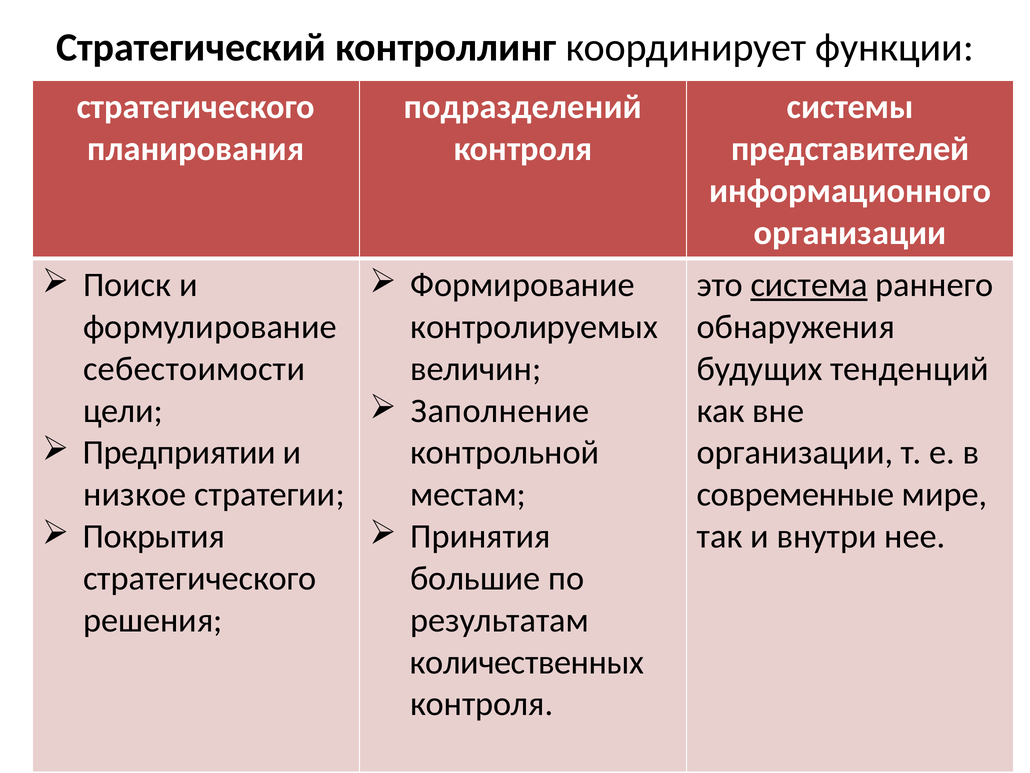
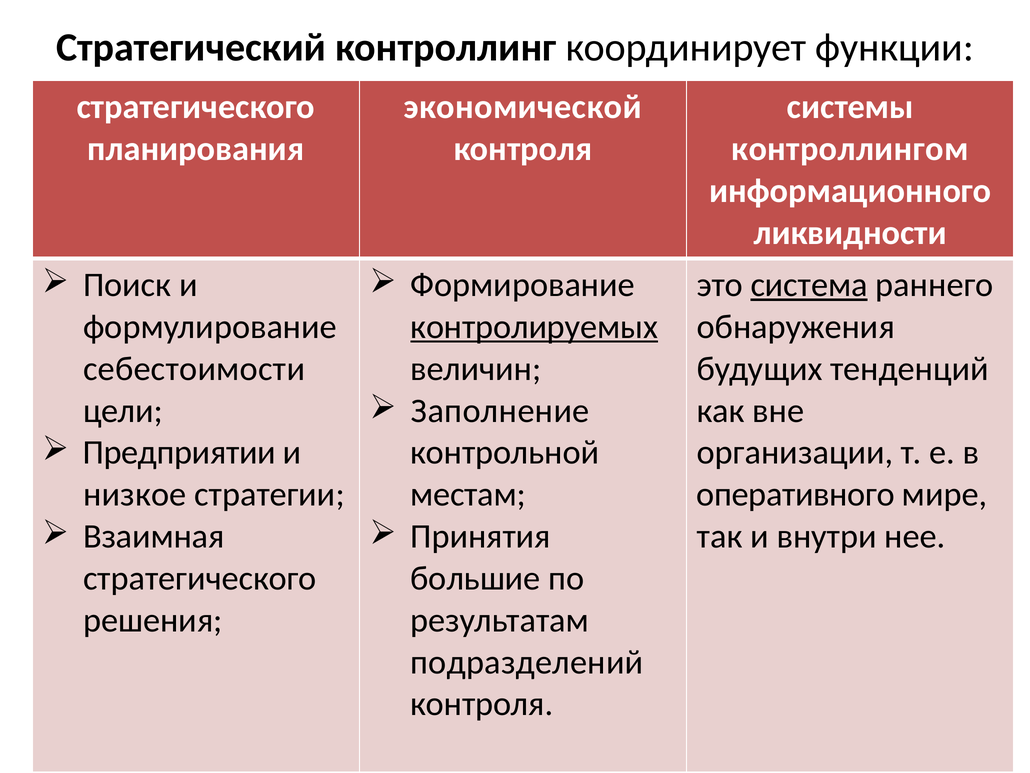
подразделений: подразделений -> экономической
представителей: представителей -> контроллингом
организации at (850, 233): организации -> ликвидности
контролируемых underline: none -> present
современные: современные -> оперативного
Покрытия: Покрытия -> Взаимная
количественных: количественных -> подразделений
